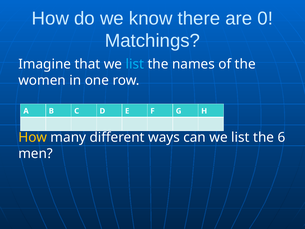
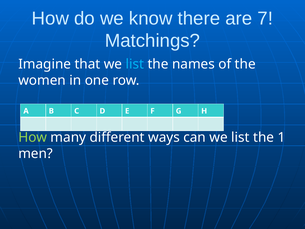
0: 0 -> 7
How at (33, 137) colour: yellow -> light green
6: 6 -> 1
